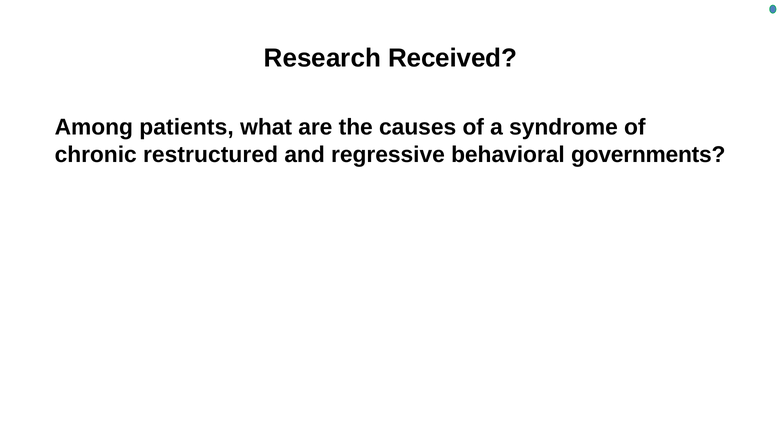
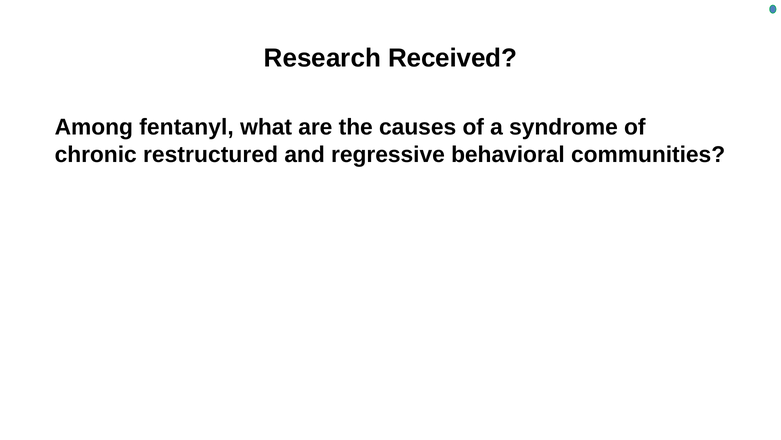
patients: patients -> fentanyl
governments: governments -> communities
